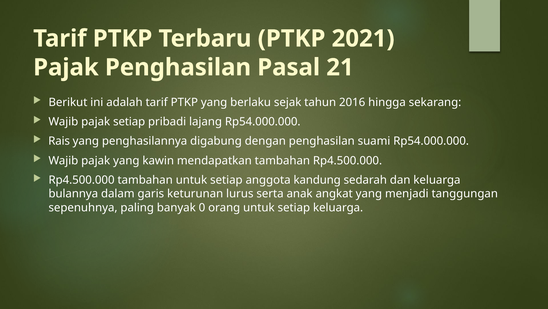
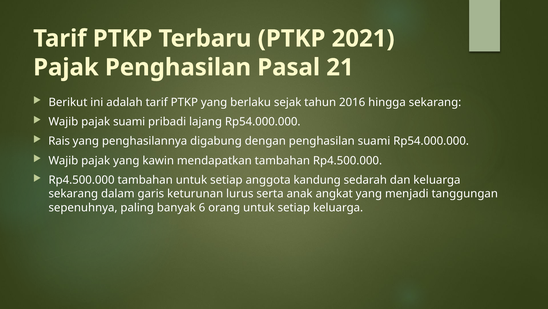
pajak setiap: setiap -> suami
bulannya at (73, 193): bulannya -> sekarang
0: 0 -> 6
